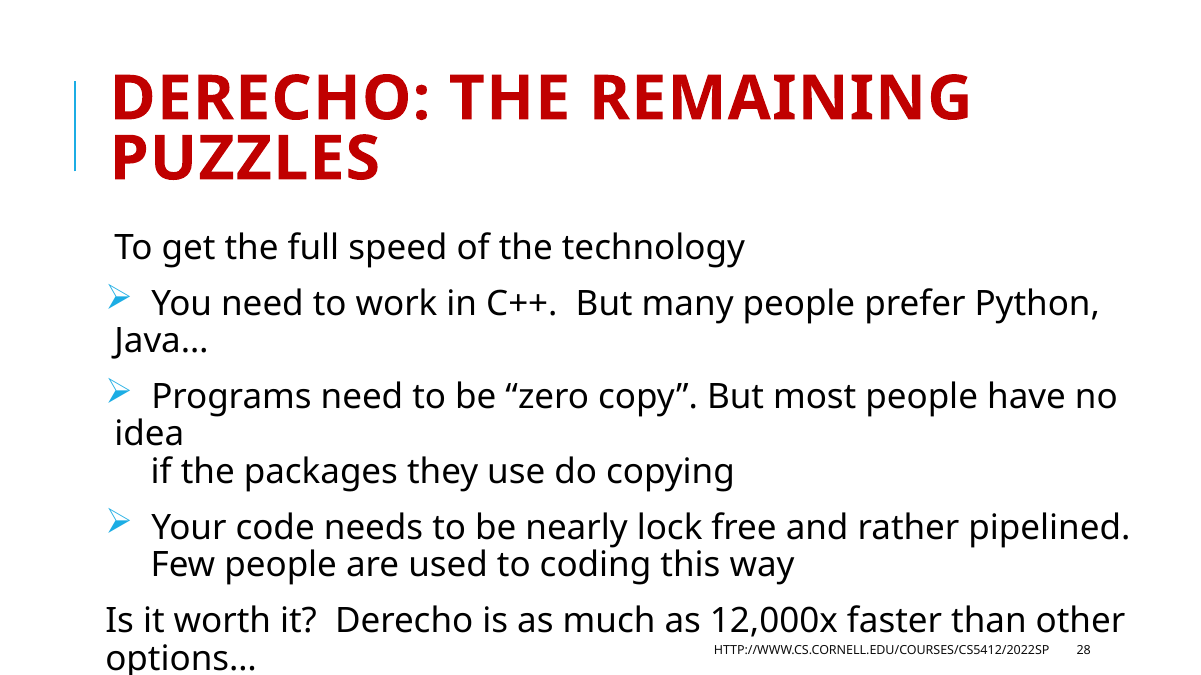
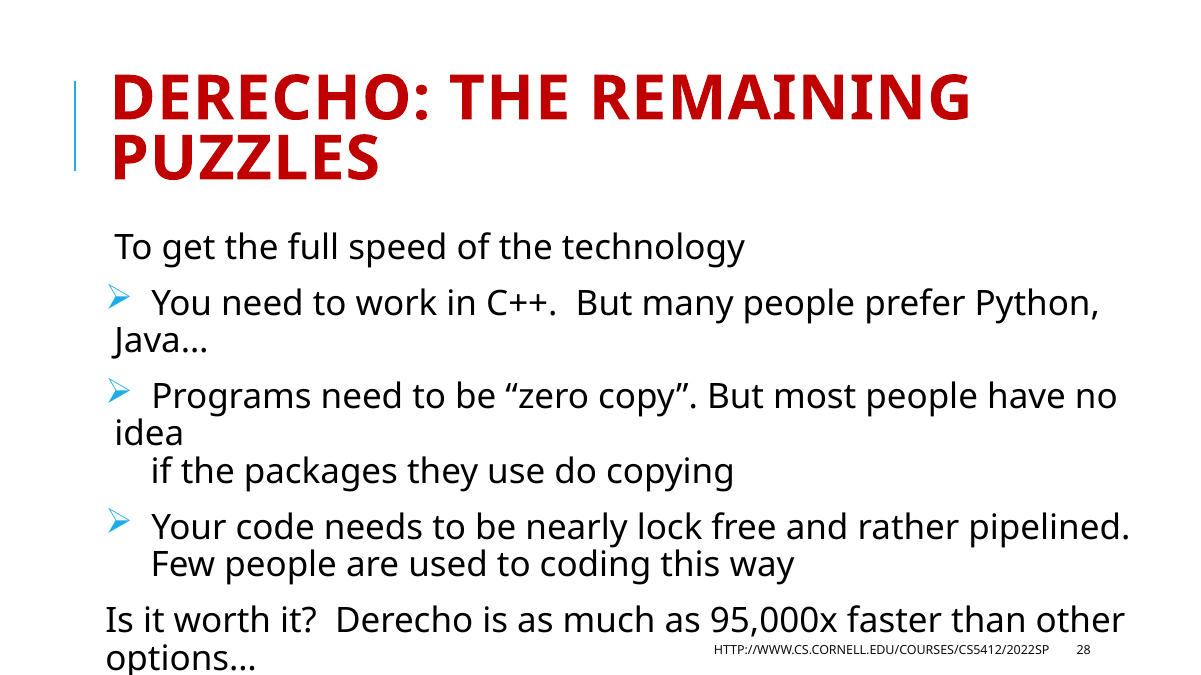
12,000x: 12,000x -> 95,000x
